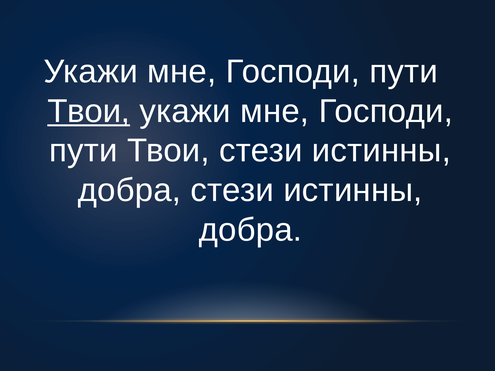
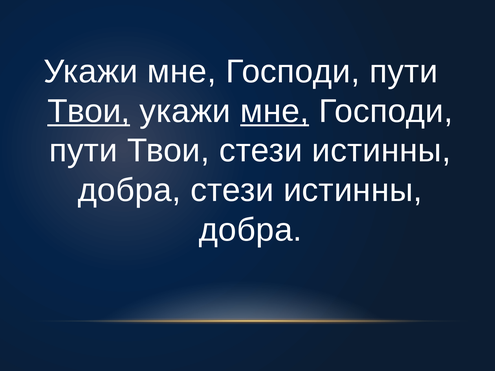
мне at (275, 111) underline: none -> present
